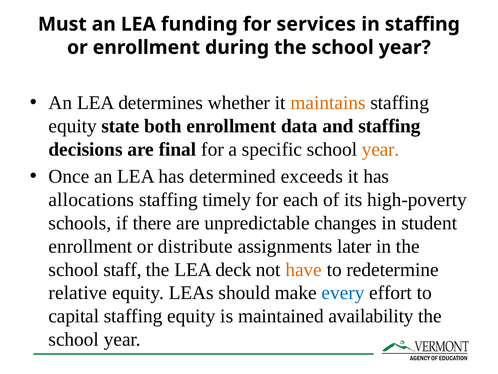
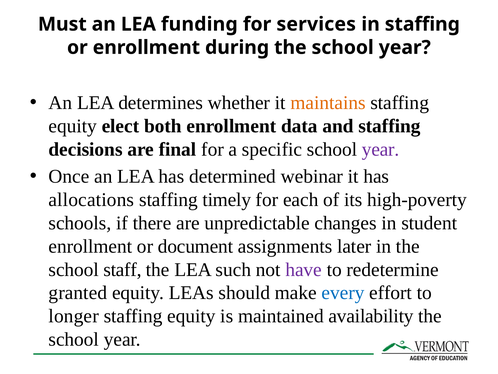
state: state -> elect
year at (381, 149) colour: orange -> purple
exceeds: exceeds -> webinar
distribute: distribute -> document
deck: deck -> such
have colour: orange -> purple
relative: relative -> granted
capital: capital -> longer
